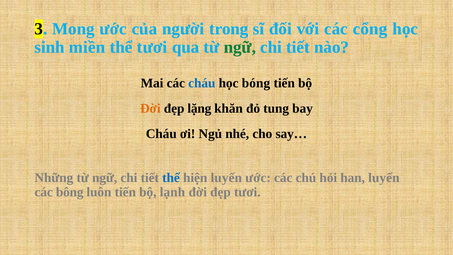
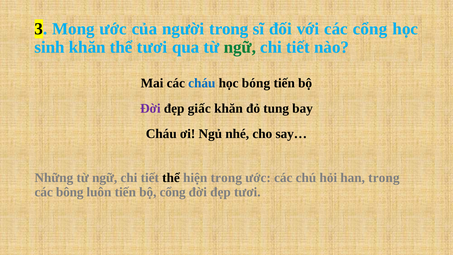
sinh miền: miền -> khăn
Đời at (150, 108) colour: orange -> purple
lặng: lặng -> giấc
thể at (171, 178) colour: blue -> black
hiện luyến: luyến -> trong
han luyến: luyến -> trong
bộ lạnh: lạnh -> cổng
